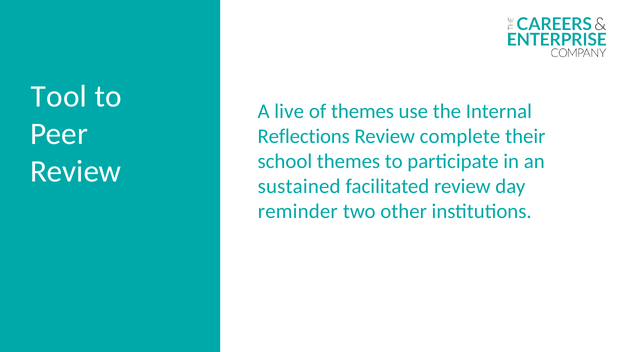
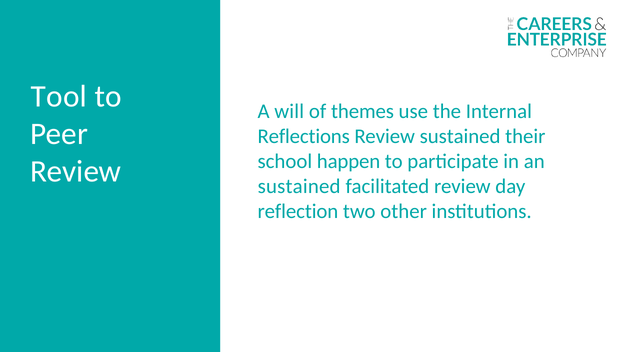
live: live -> will
Review complete: complete -> sustained
school themes: themes -> happen
reminder: reminder -> reflection
